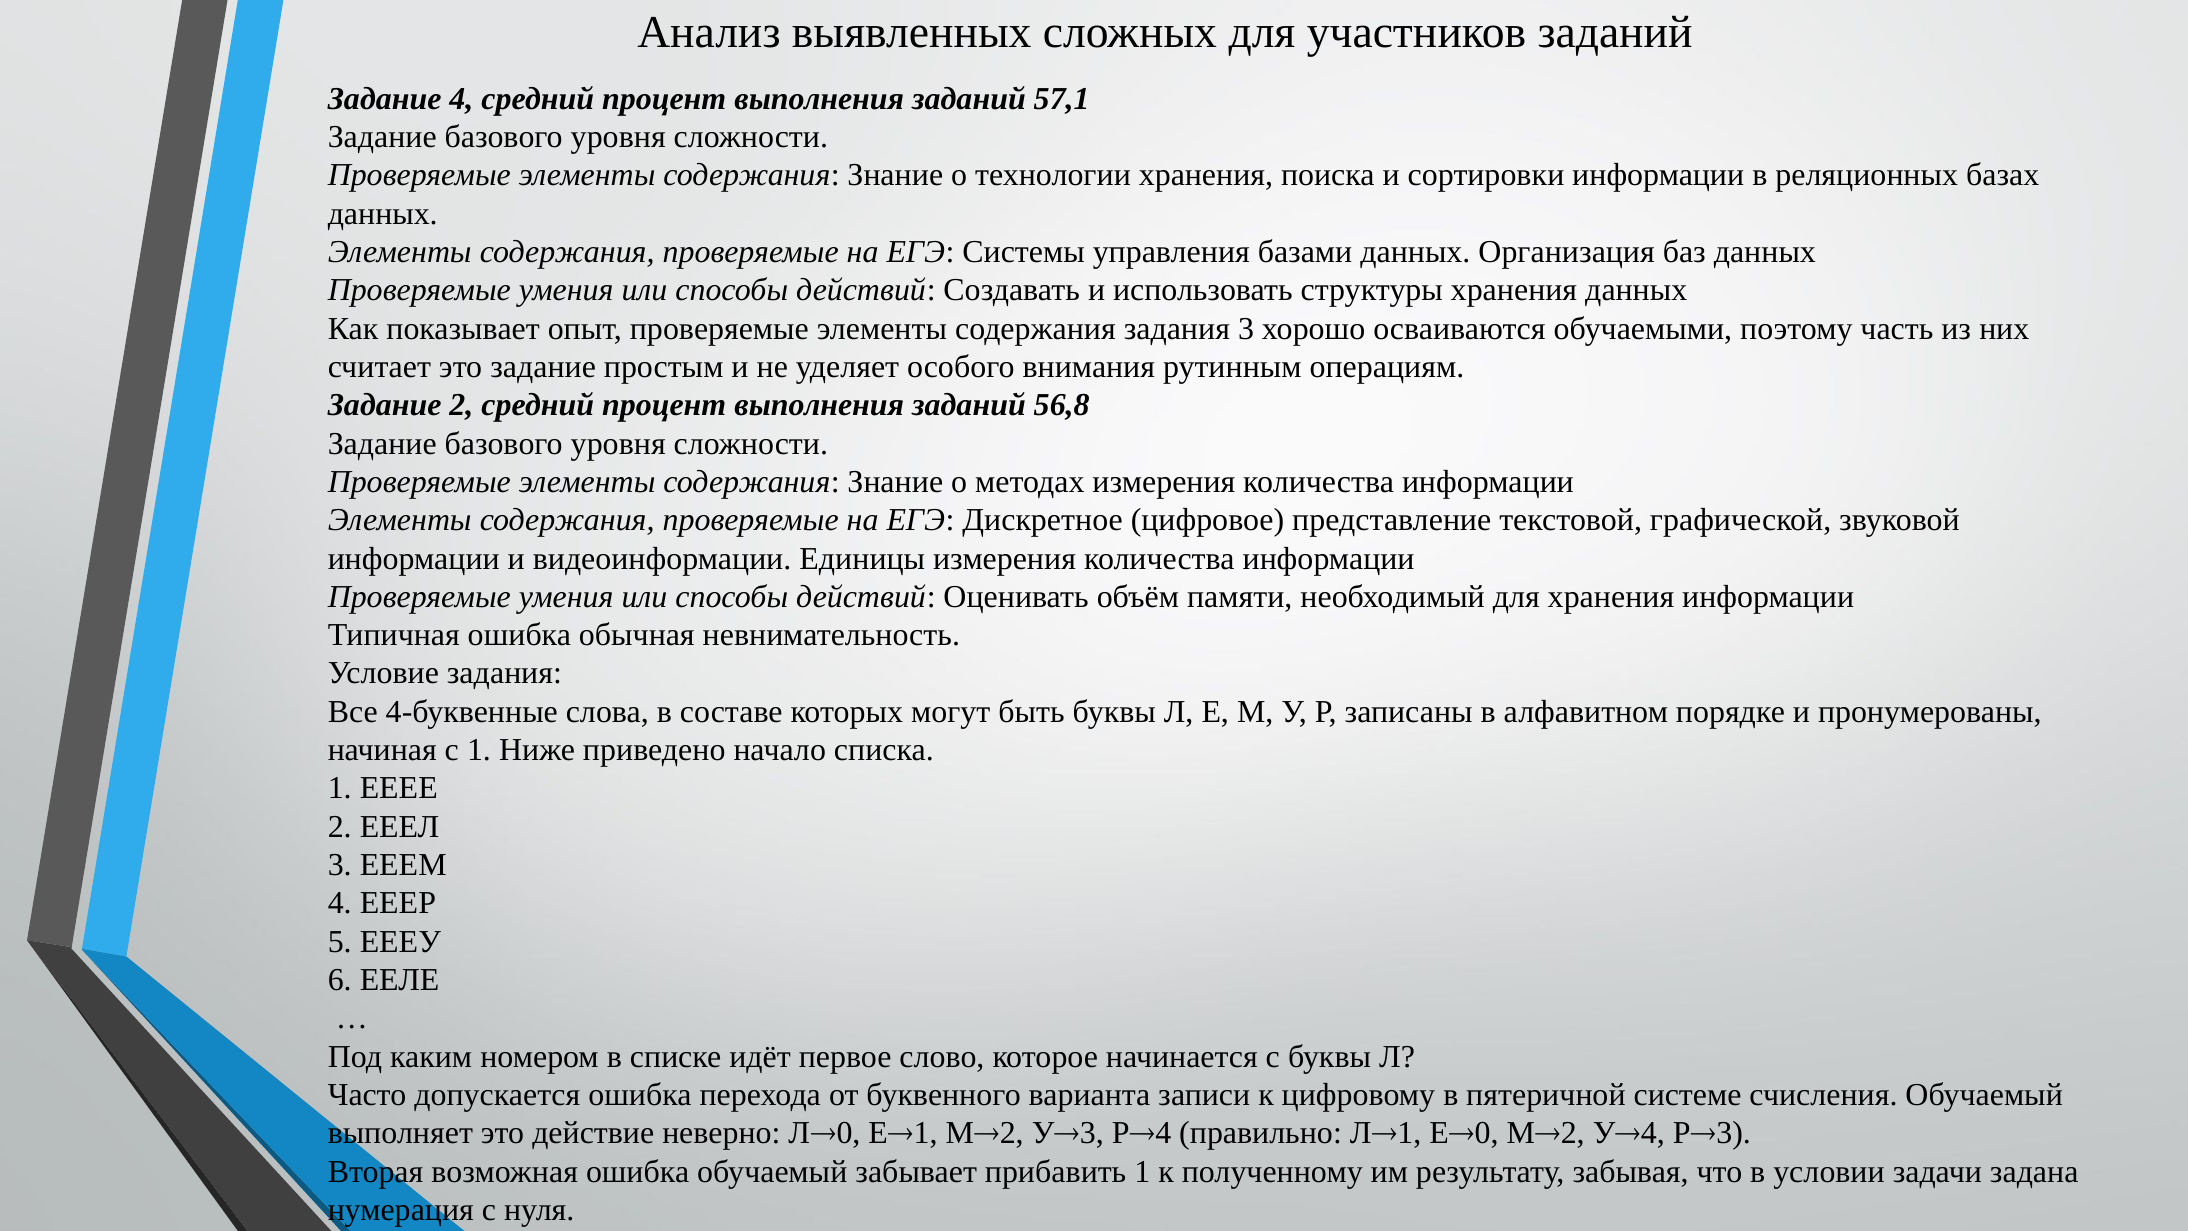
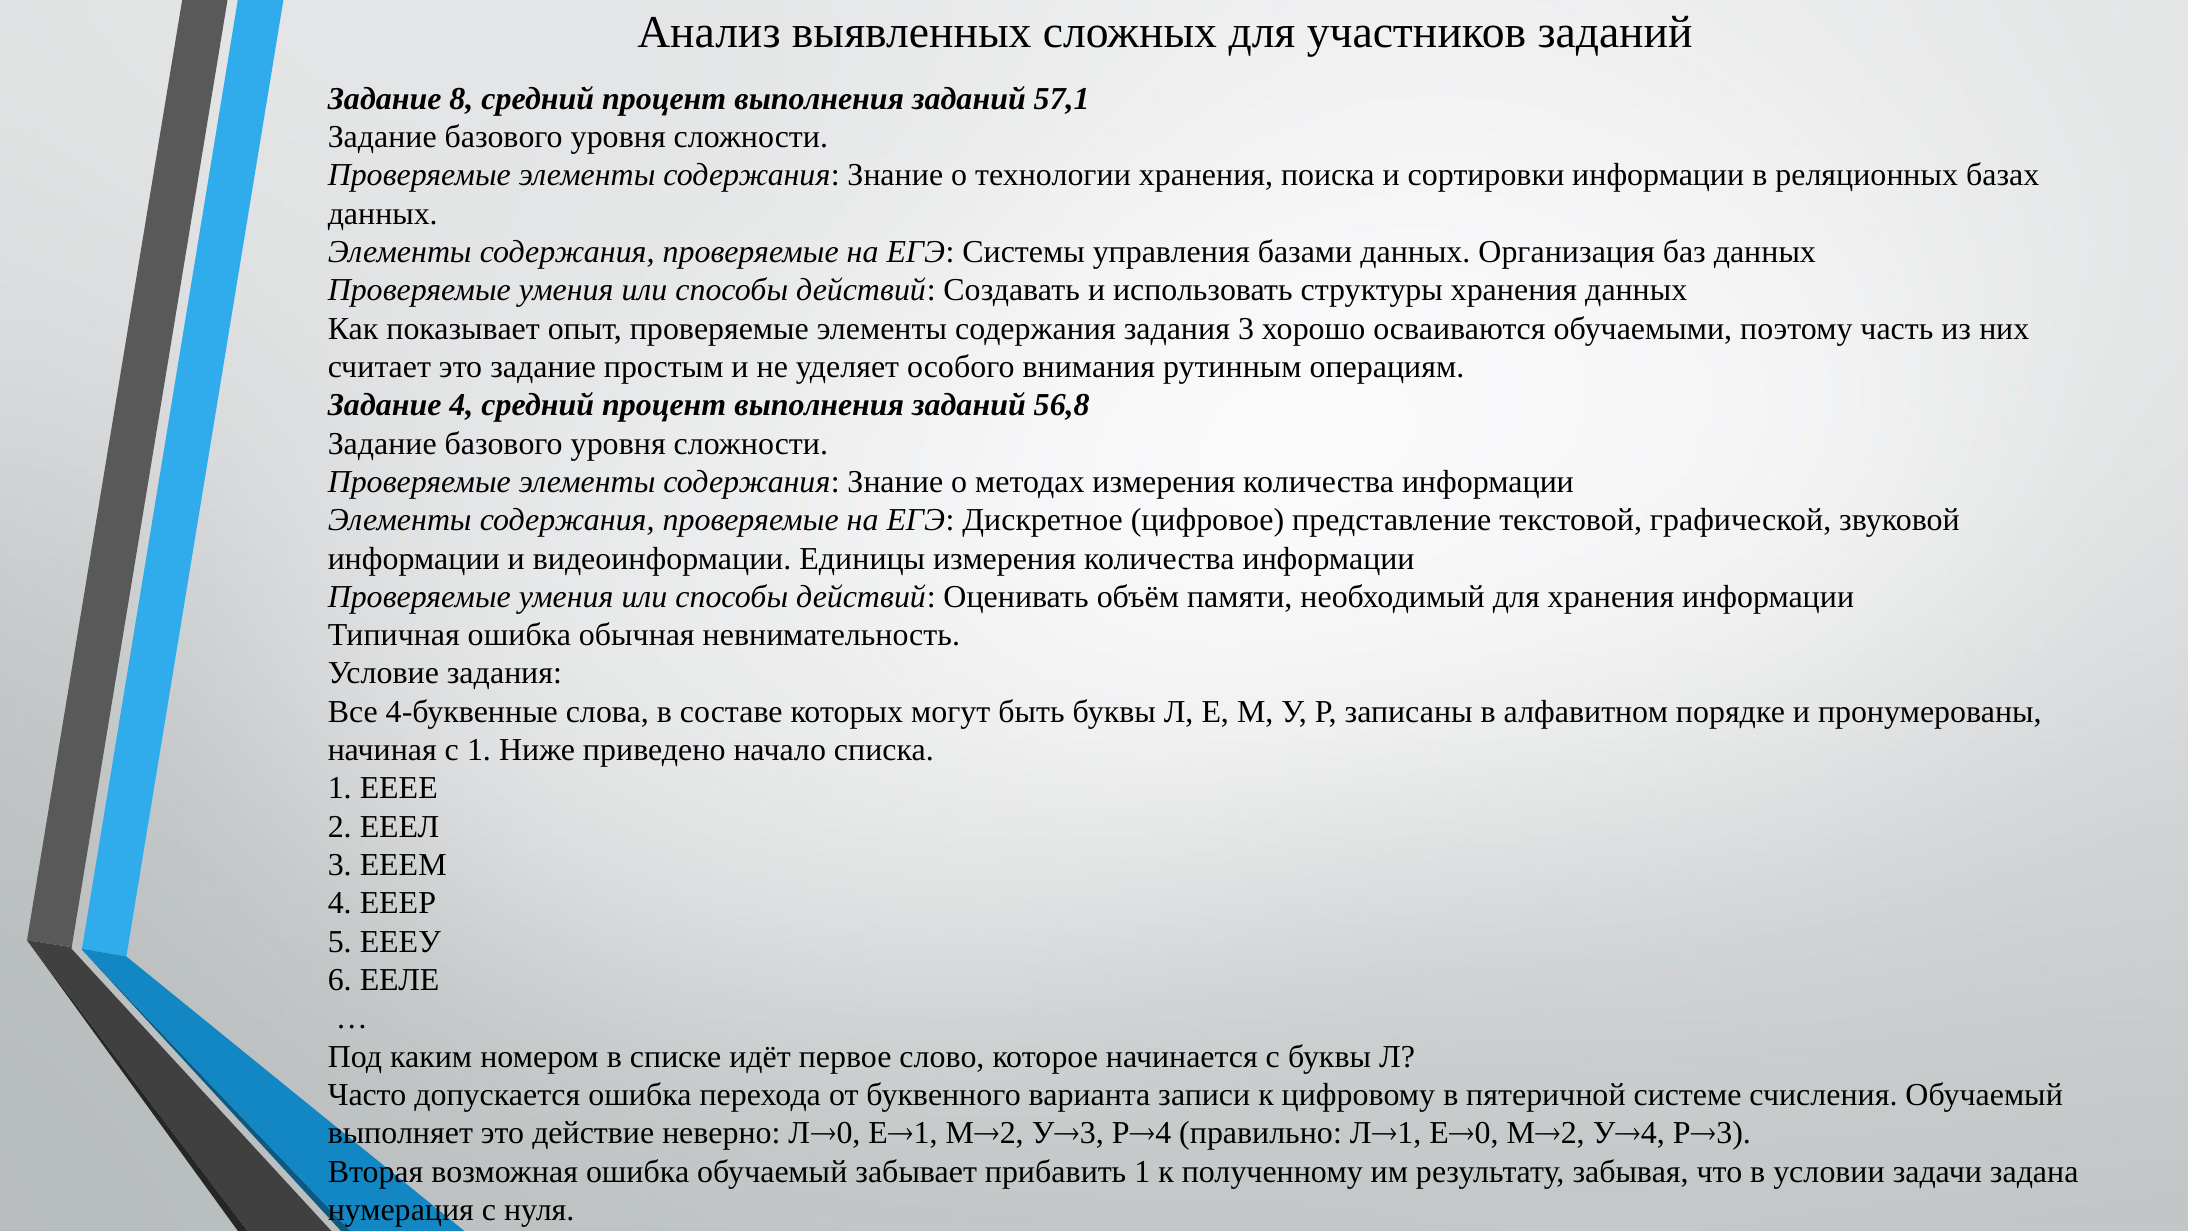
Задание 4: 4 -> 8
Задание 2: 2 -> 4
